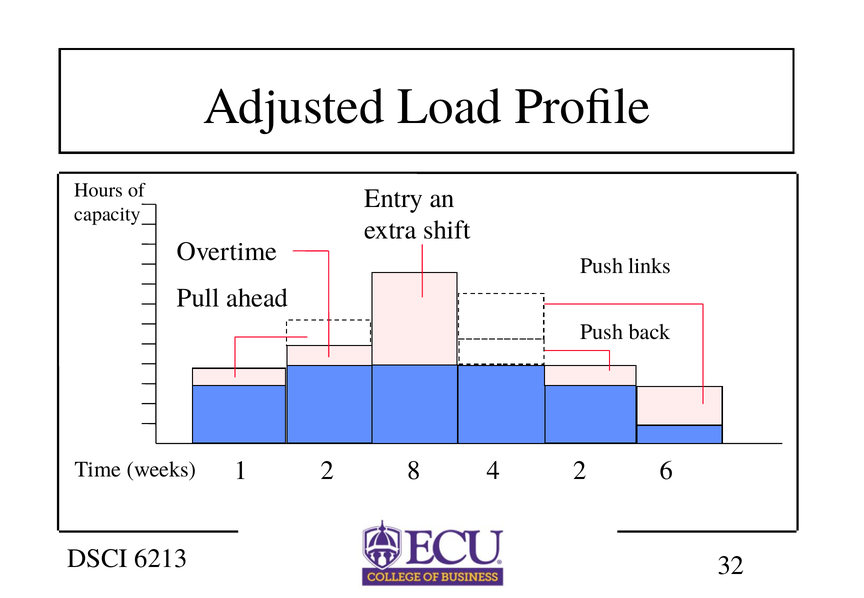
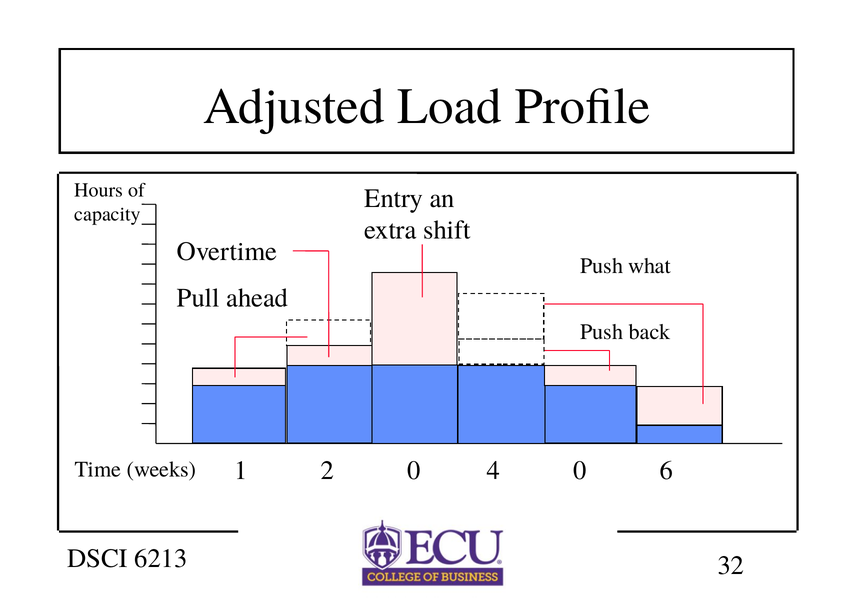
links: links -> what
2 8: 8 -> 0
4 2: 2 -> 0
